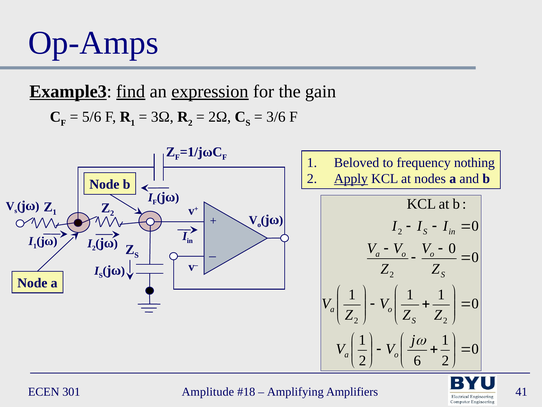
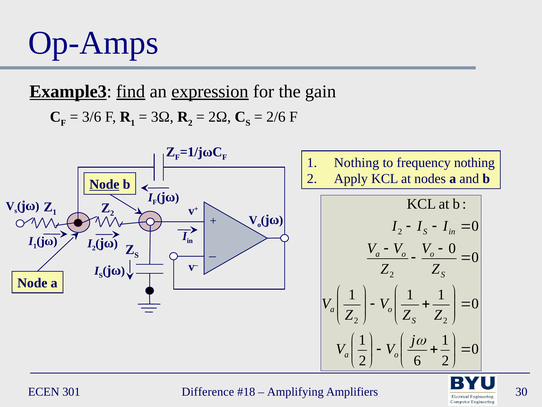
5/6: 5/6 -> 3/6
3/6: 3/6 -> 2/6
Beloved at (357, 162): Beloved -> Nothing
Apply underline: present -> none
Node at (104, 184) underline: none -> present
Amplitude: Amplitude -> Difference
41: 41 -> 30
